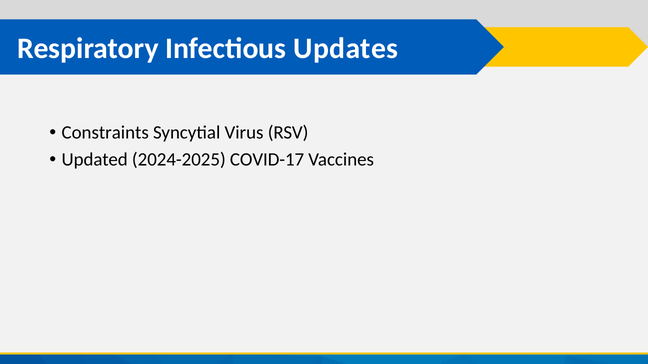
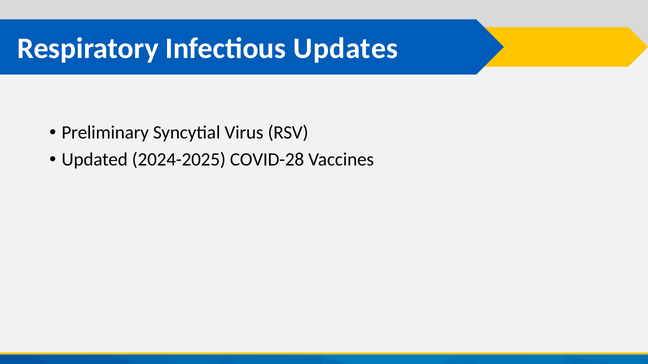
Constraints: Constraints -> Preliminary
COVID-17: COVID-17 -> COVID-28
